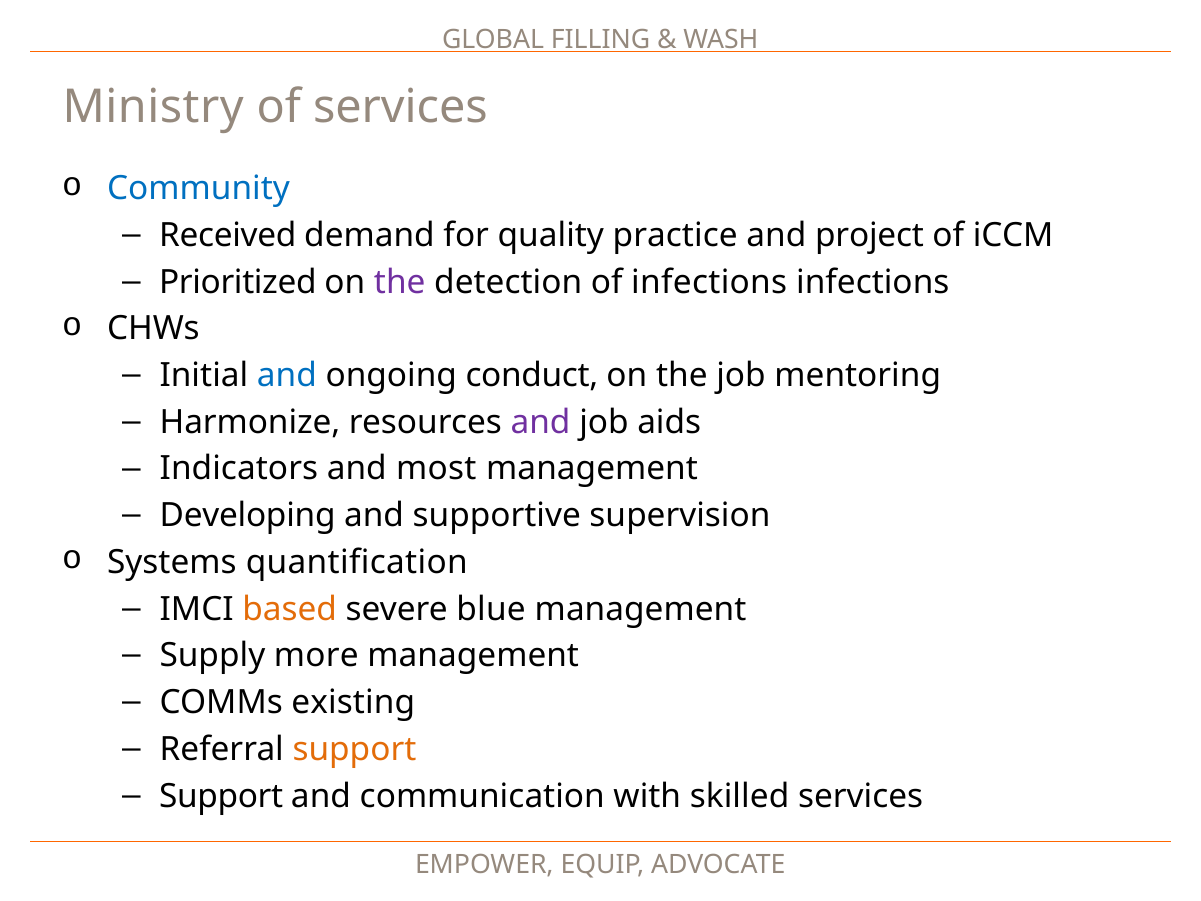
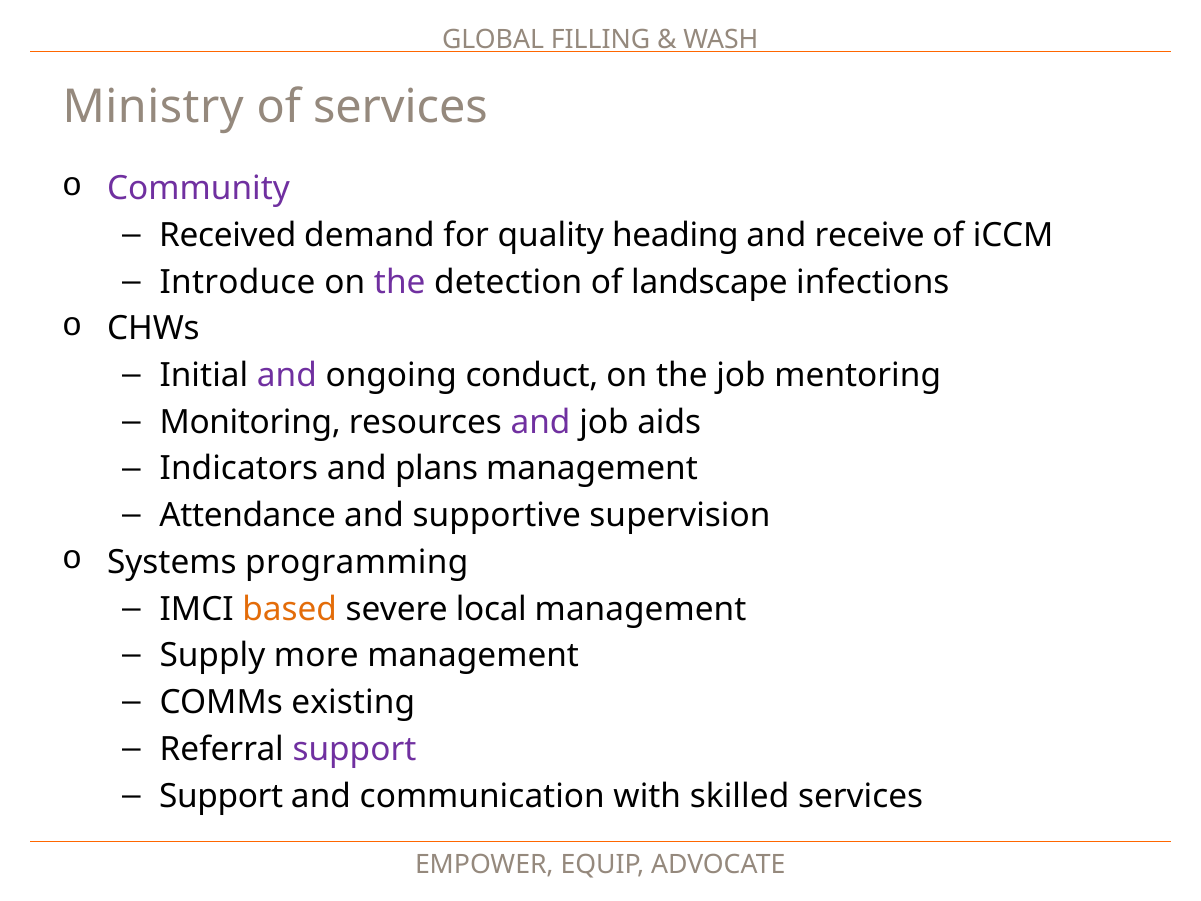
Community colour: blue -> purple
practice: practice -> heading
project: project -> receive
Prioritized: Prioritized -> Introduce
of infections: infections -> landscape
and at (287, 375) colour: blue -> purple
Harmonize: Harmonize -> Monitoring
most: most -> plans
Developing: Developing -> Attendance
quantification: quantification -> programming
blue: blue -> local
support at (354, 749) colour: orange -> purple
